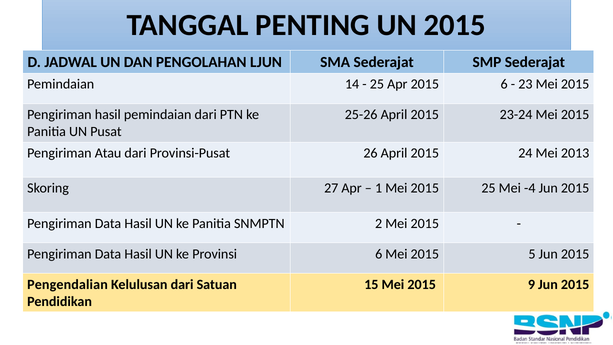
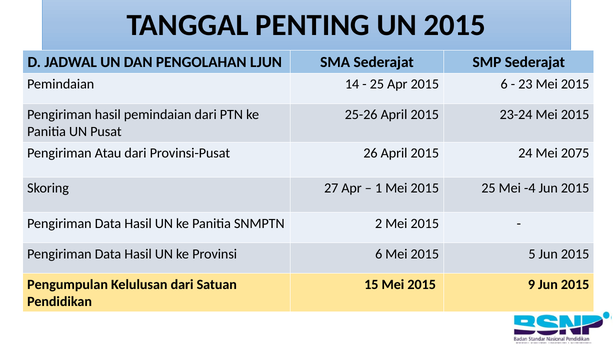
2013: 2013 -> 2075
Pengendalian: Pengendalian -> Pengumpulan
